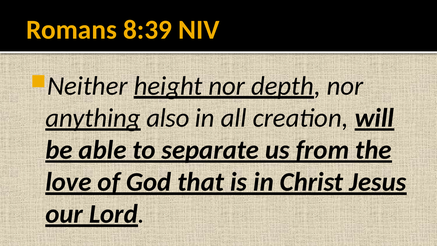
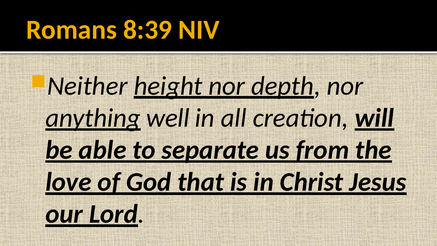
also: also -> well
